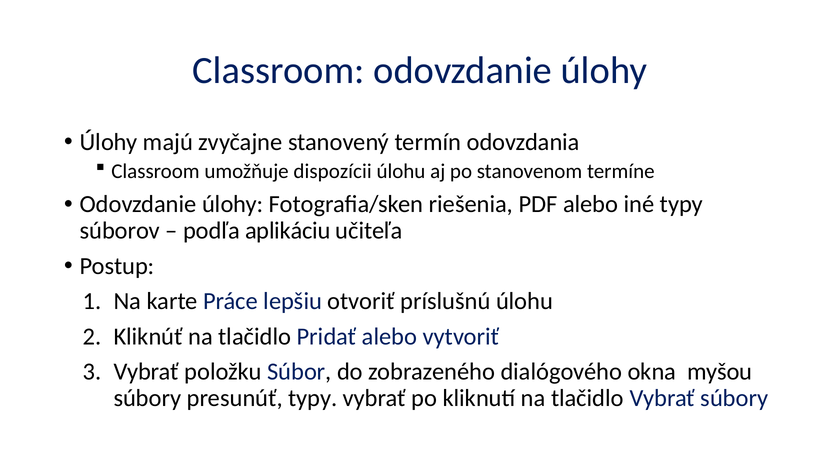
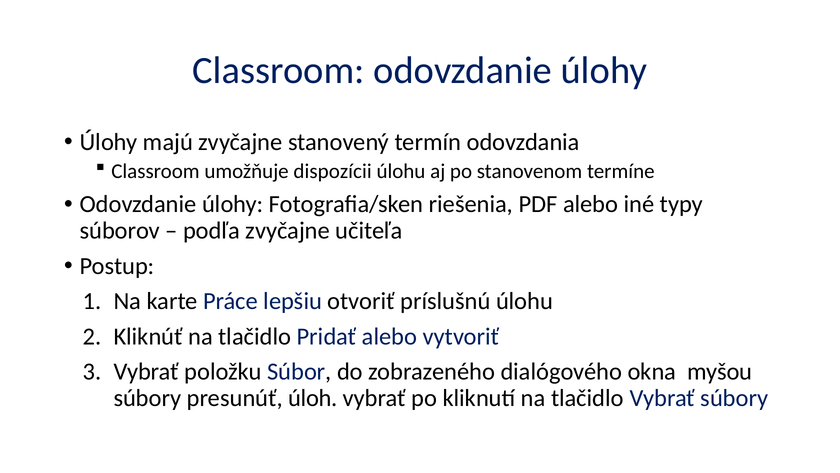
podľa aplikáciu: aplikáciu -> zvyčajne
presunúť typy: typy -> úloh
